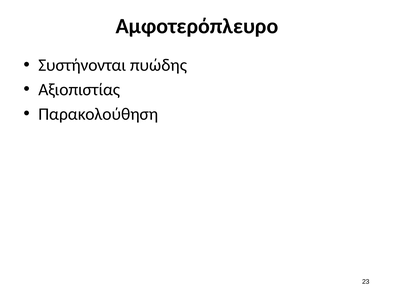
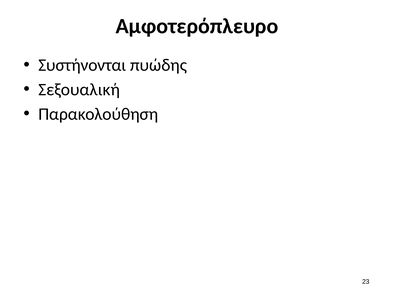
Αξιοπιστίας: Αξιοπιστίας -> Σεξουαλική
